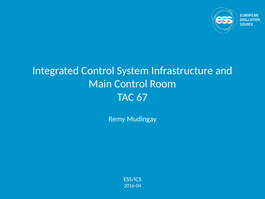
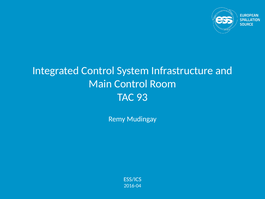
67: 67 -> 93
